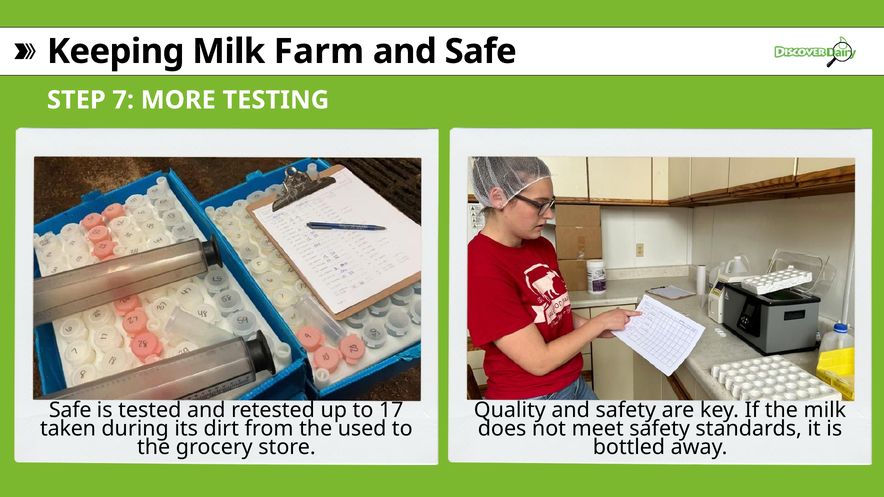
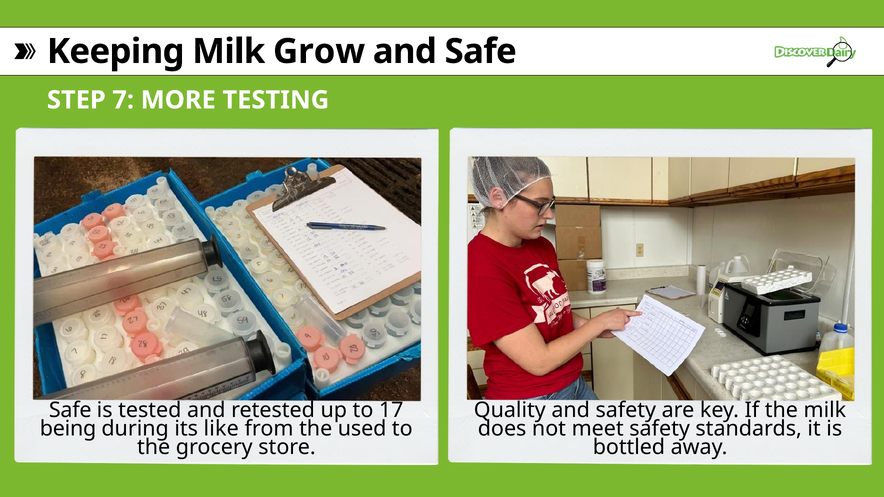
Farm: Farm -> Grow
taken: taken -> being
dirt: dirt -> like
